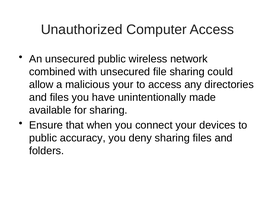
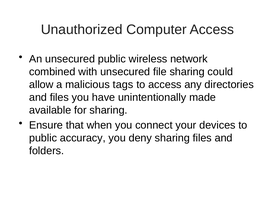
malicious your: your -> tags
